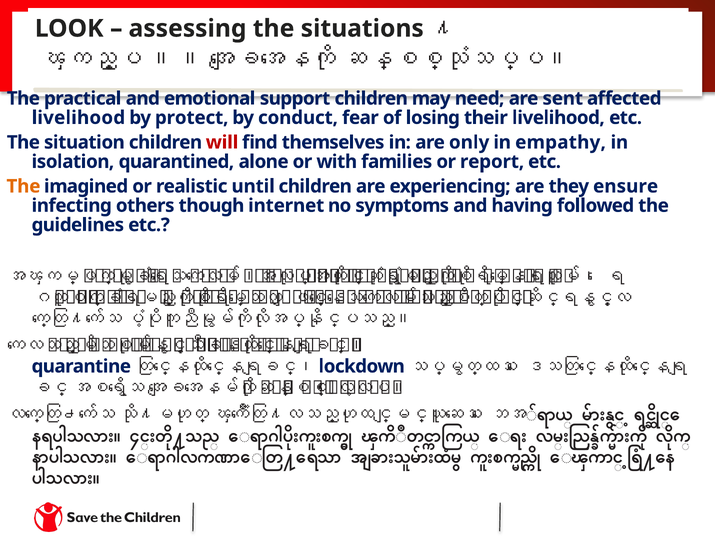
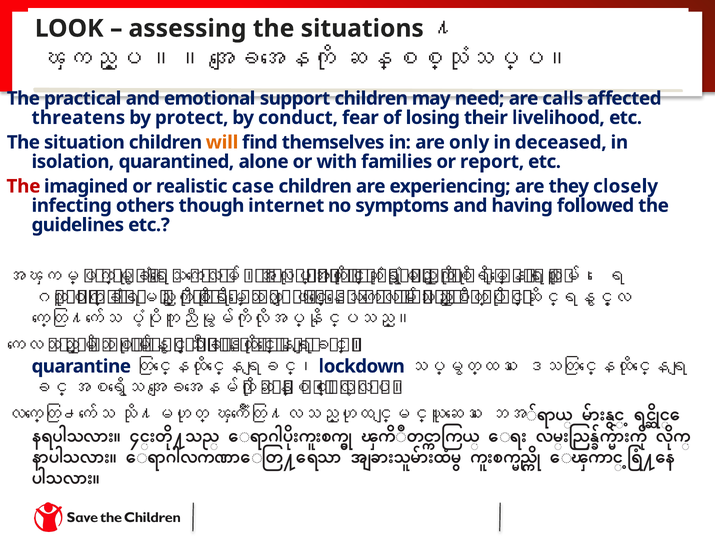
sent: sent -> calls
livelihood at (78, 118): livelihood -> threatens
will colour: red -> orange
empathy: empathy -> deceased
The at (23, 186) colour: orange -> red
until: until -> case
ensure: ensure -> closely
